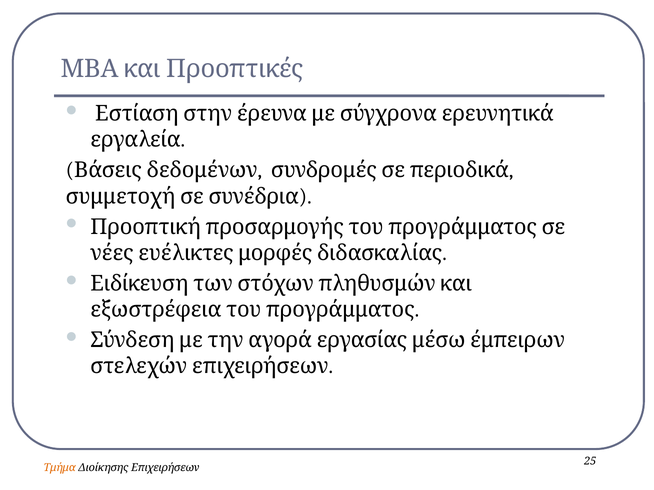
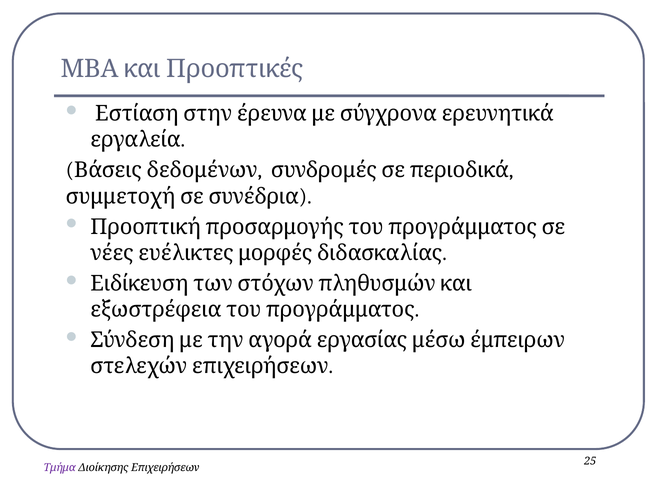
Τμήμα colour: orange -> purple
